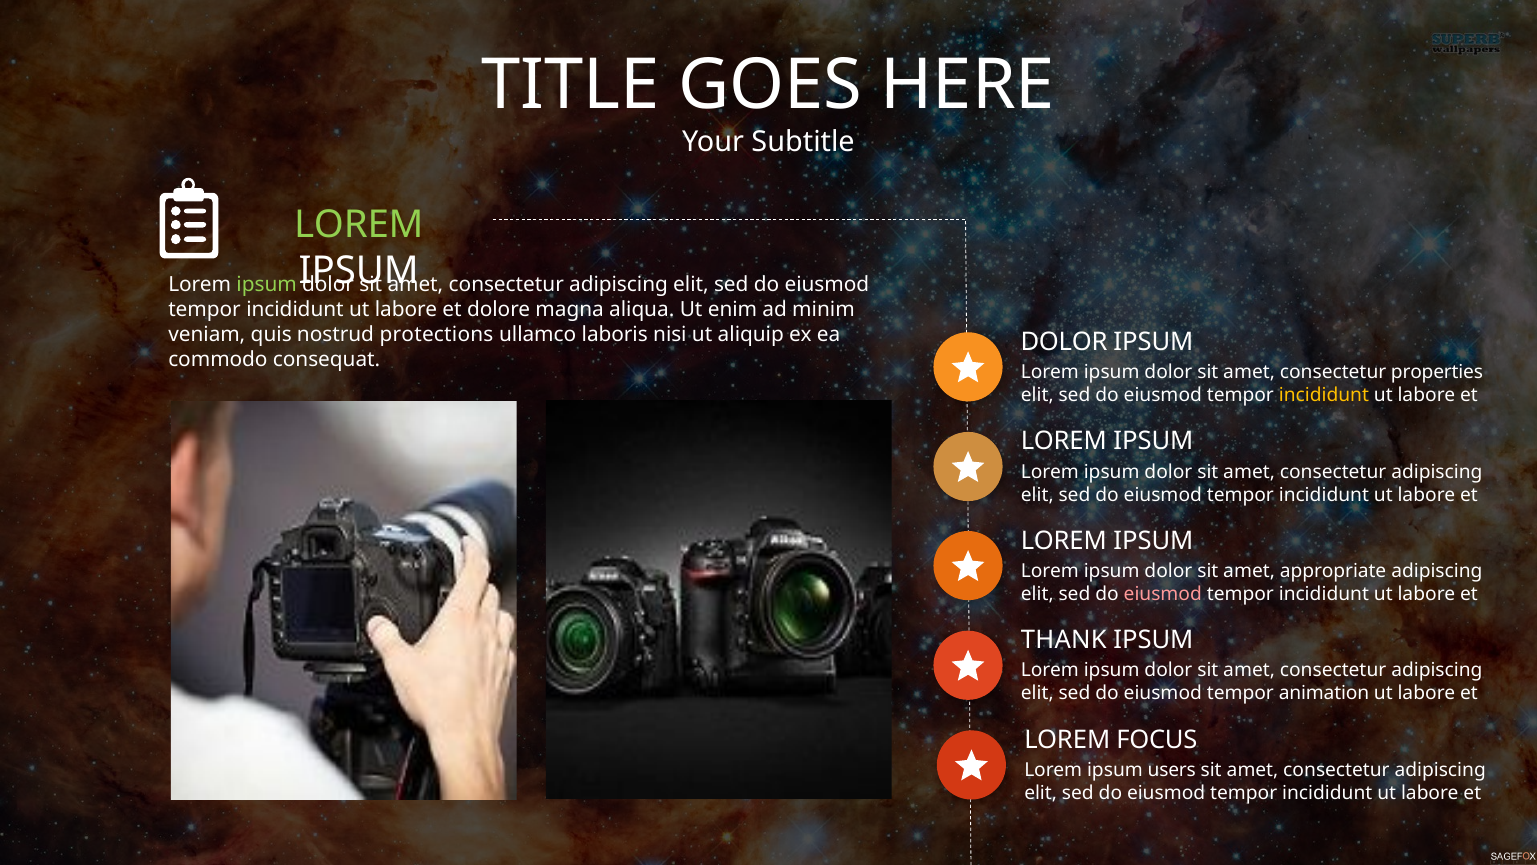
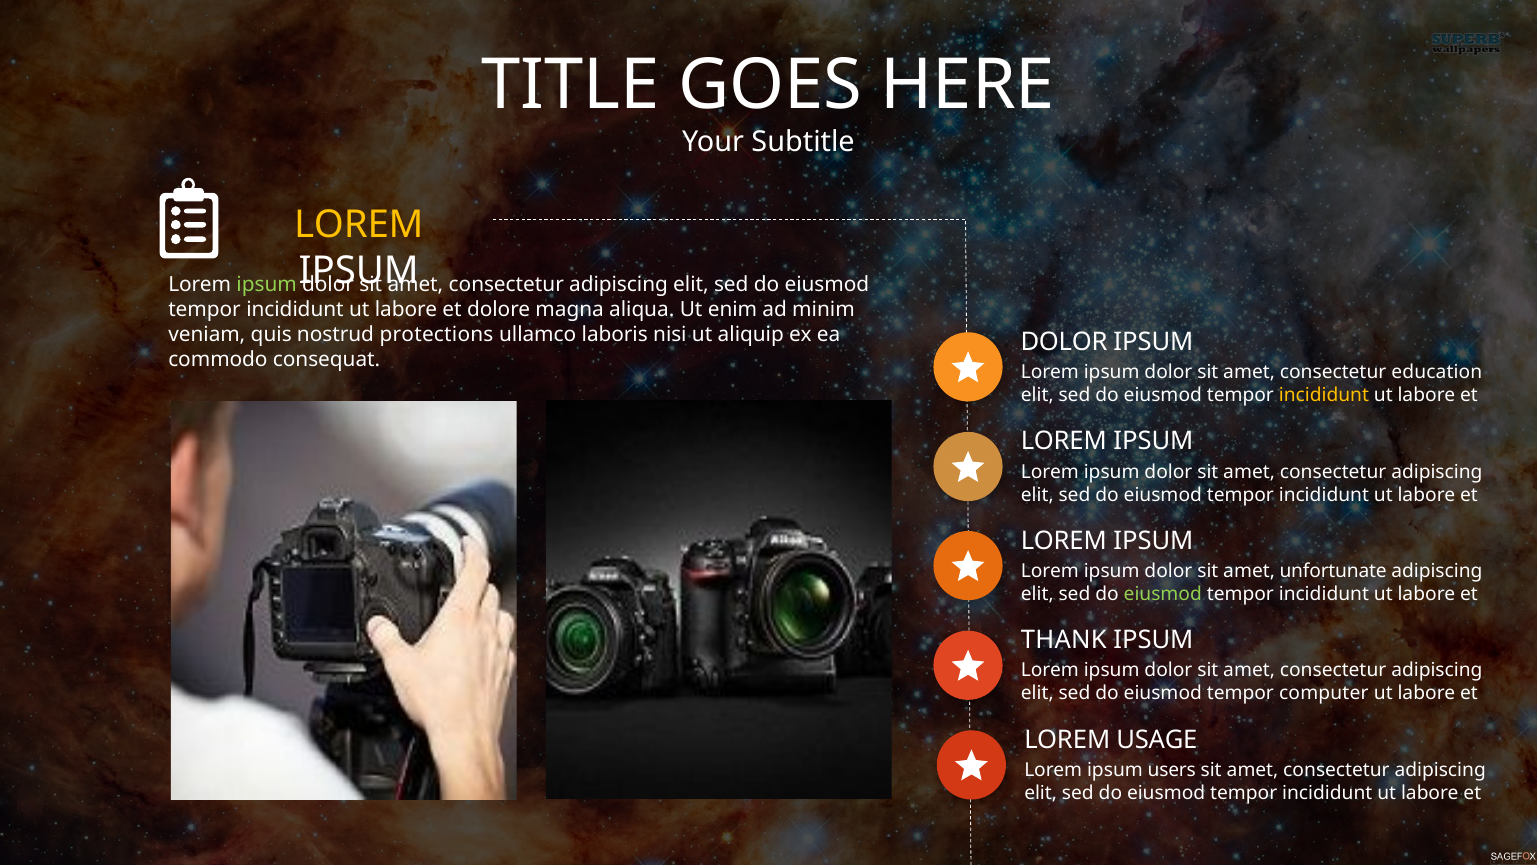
LOREM at (359, 224) colour: light green -> yellow
properties: properties -> education
appropriate: appropriate -> unfortunate
eiusmod at (1163, 594) colour: pink -> light green
animation: animation -> computer
FOCUS: FOCUS -> USAGE
